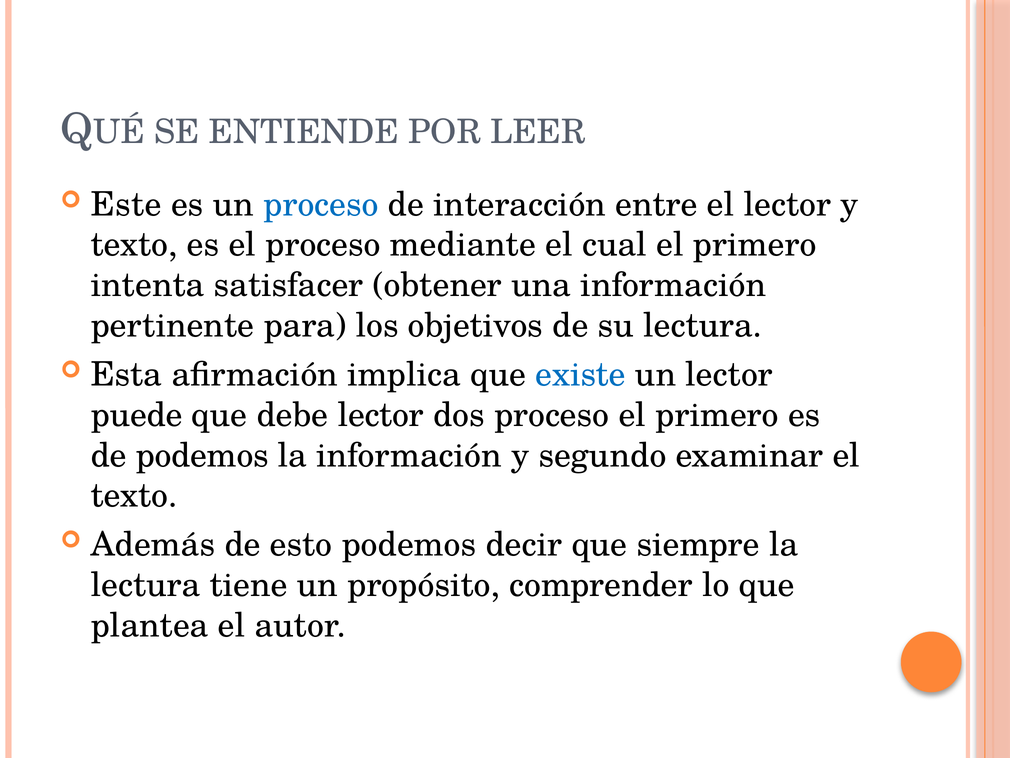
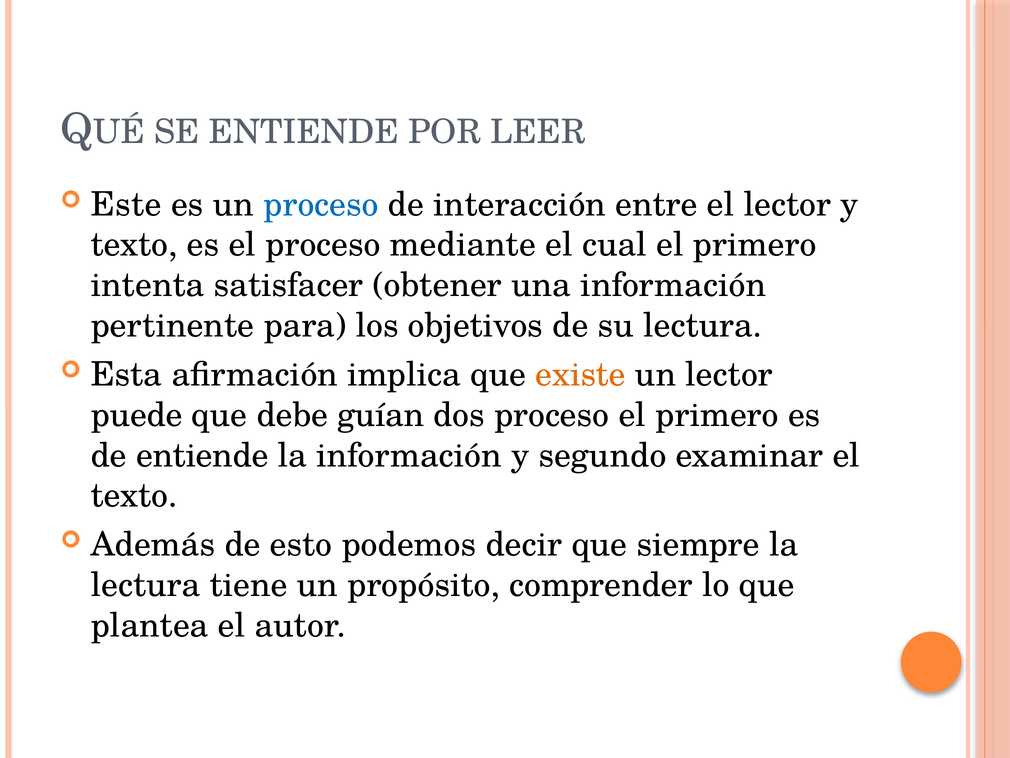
existe colour: blue -> orange
debe lector: lector -> guían
de podemos: podemos -> entiende
